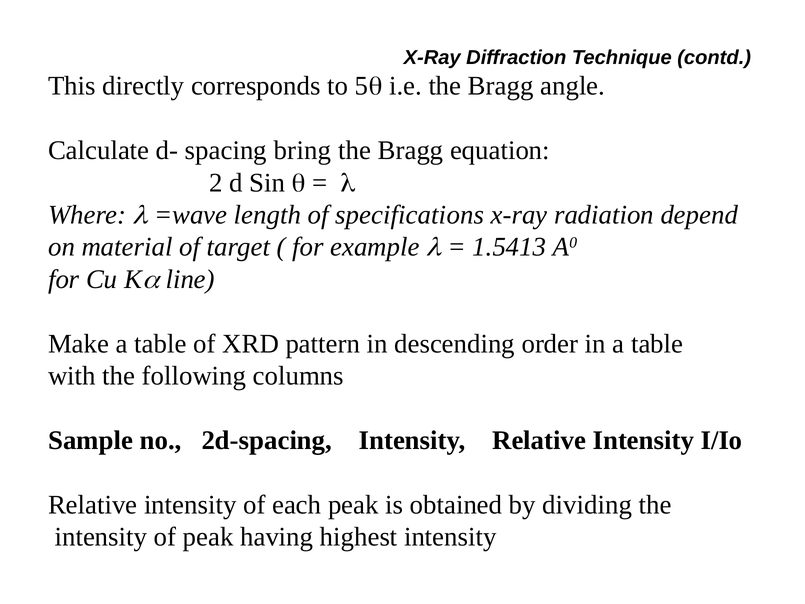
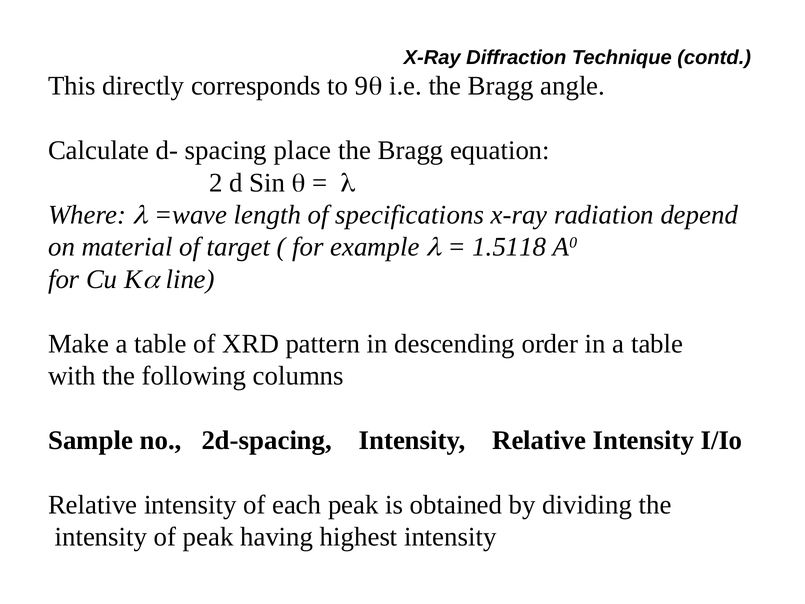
5: 5 -> 9
bring: bring -> place
1.5413: 1.5413 -> 1.5118
